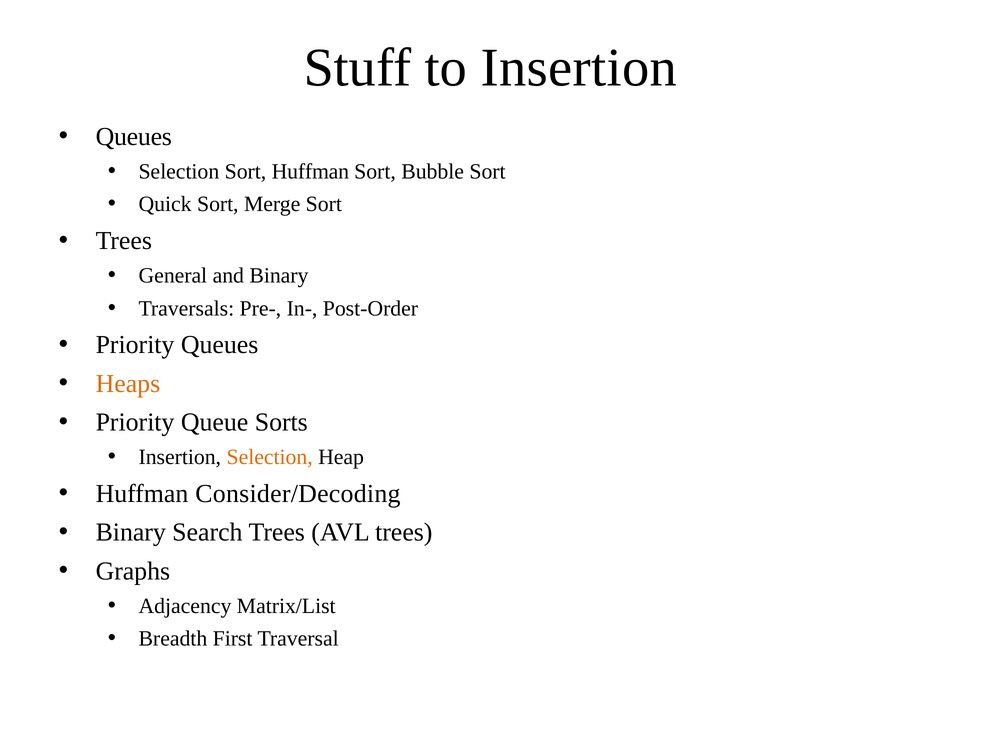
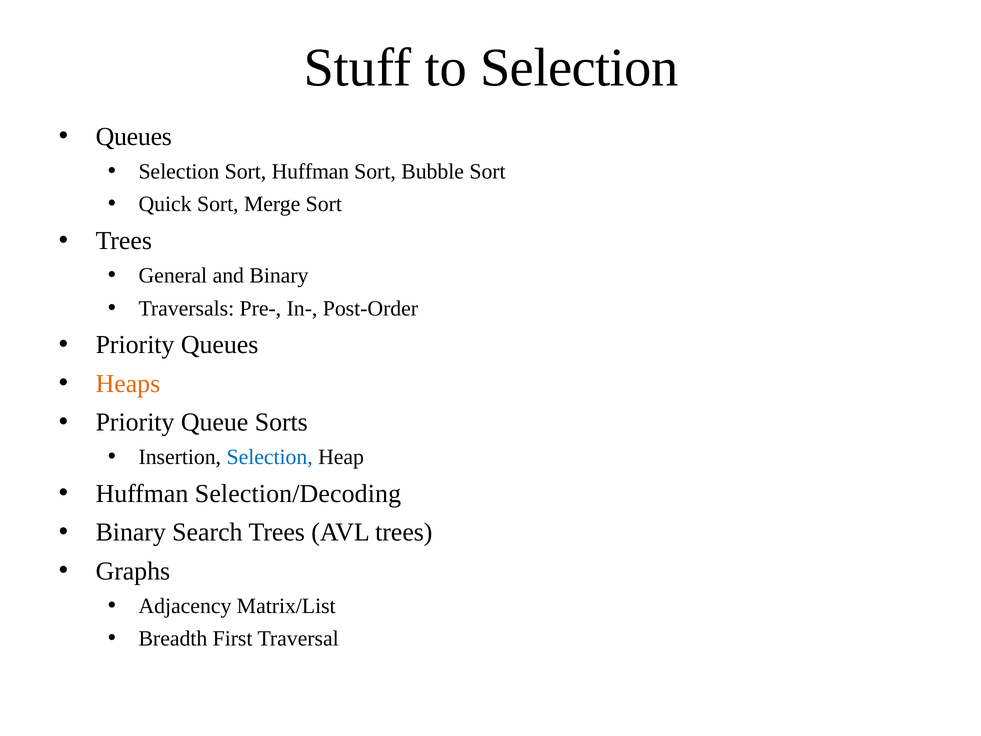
to Insertion: Insertion -> Selection
Selection at (270, 457) colour: orange -> blue
Consider/Decoding: Consider/Decoding -> Selection/Decoding
